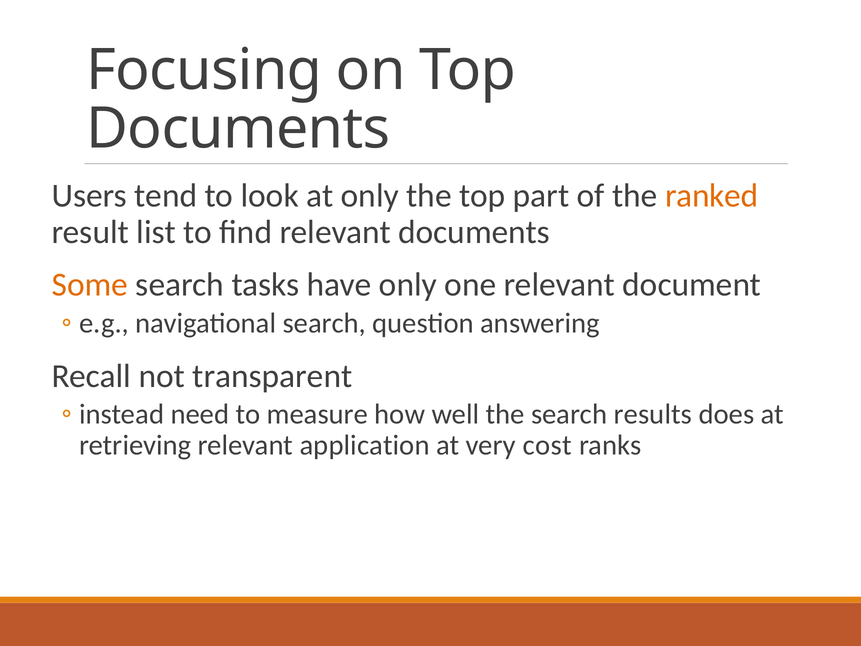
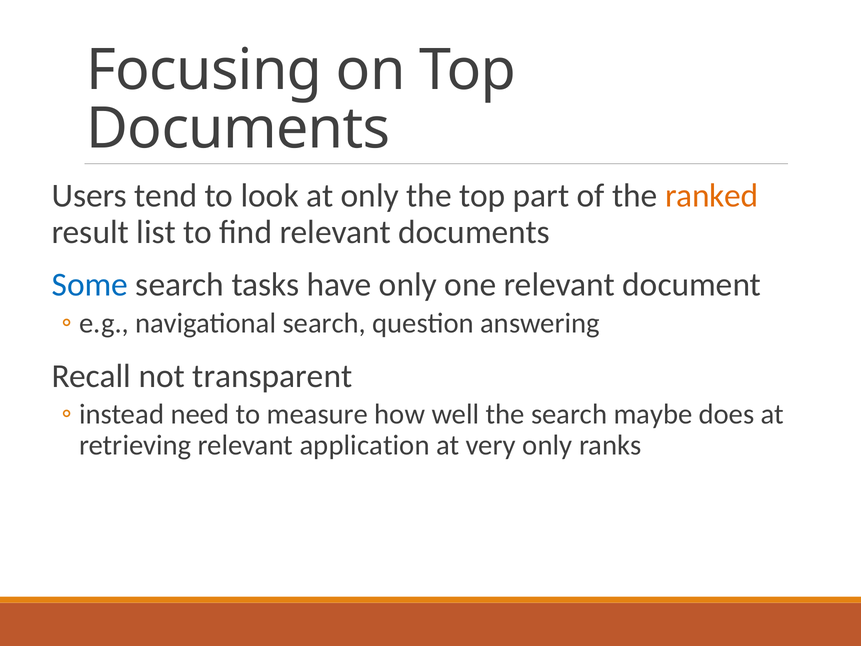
Some colour: orange -> blue
results: results -> maybe
very cost: cost -> only
